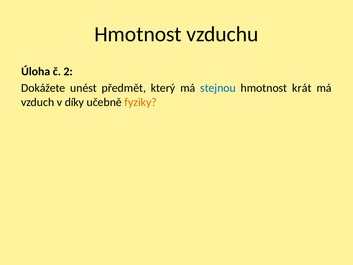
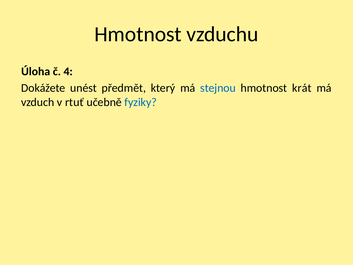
2: 2 -> 4
díky: díky -> rtuť
fyziky colour: orange -> blue
